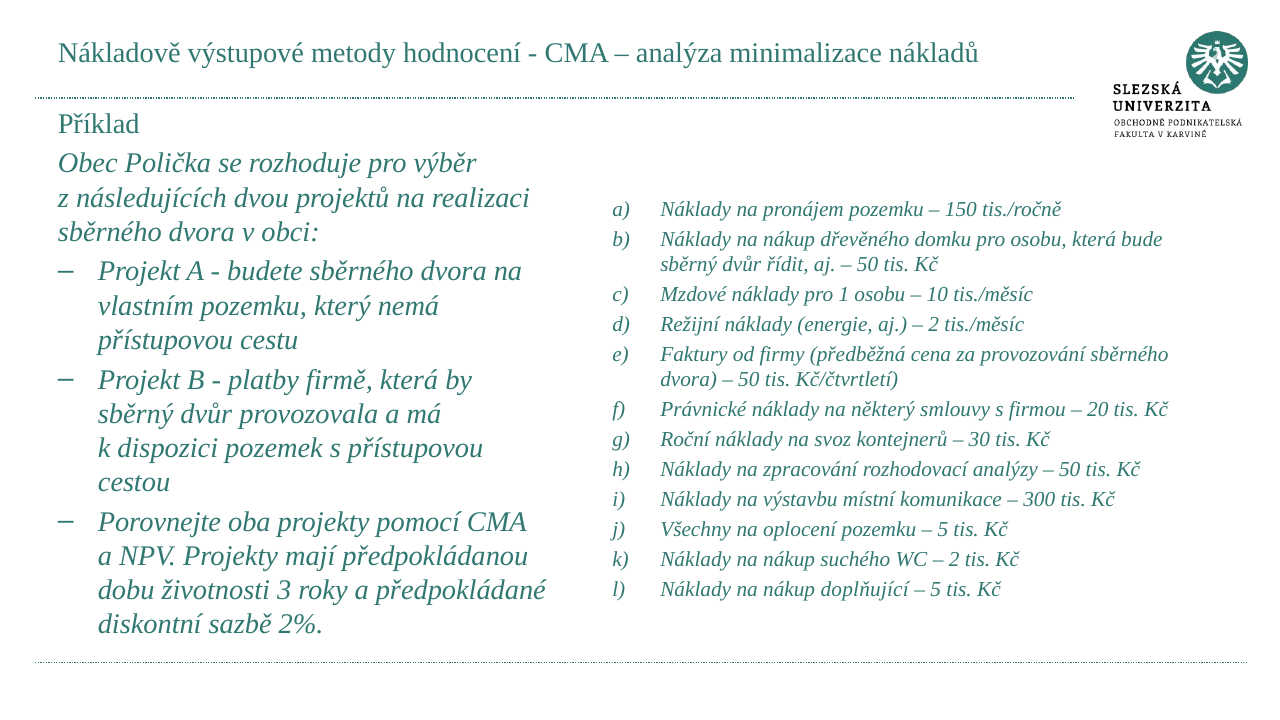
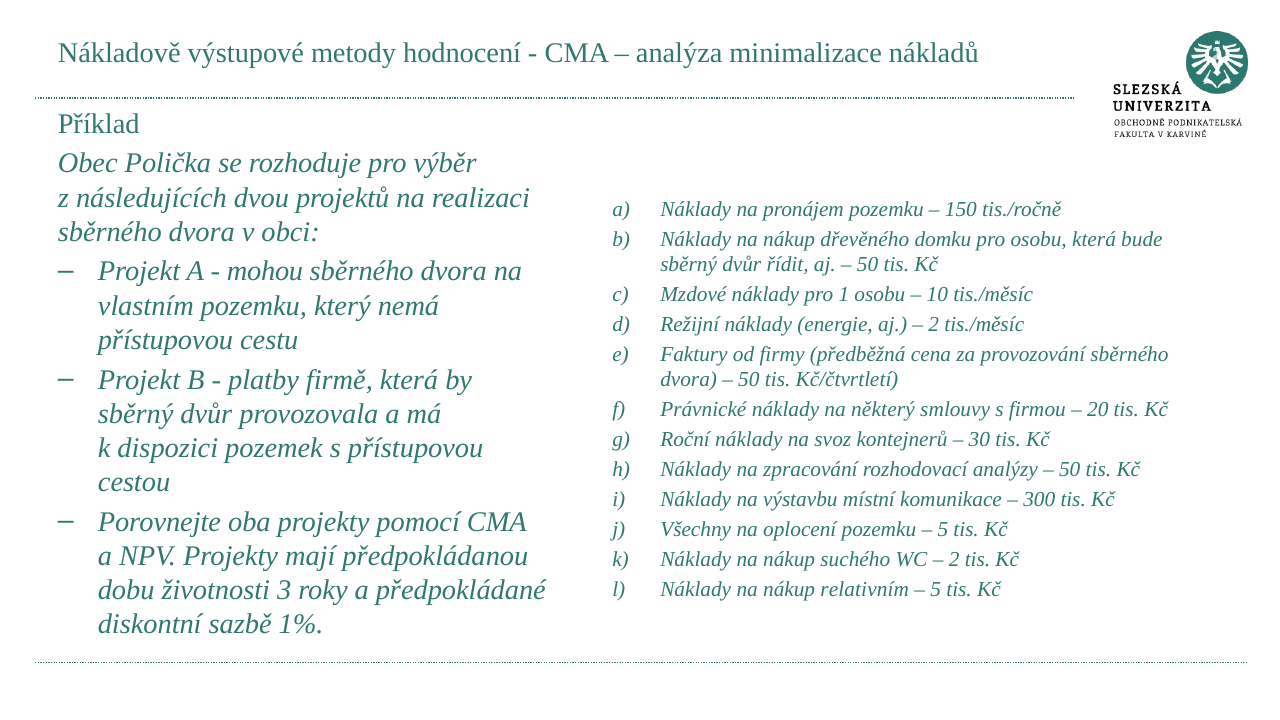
budete: budete -> mohou
doplňující: doplňující -> relativním
2%: 2% -> 1%
